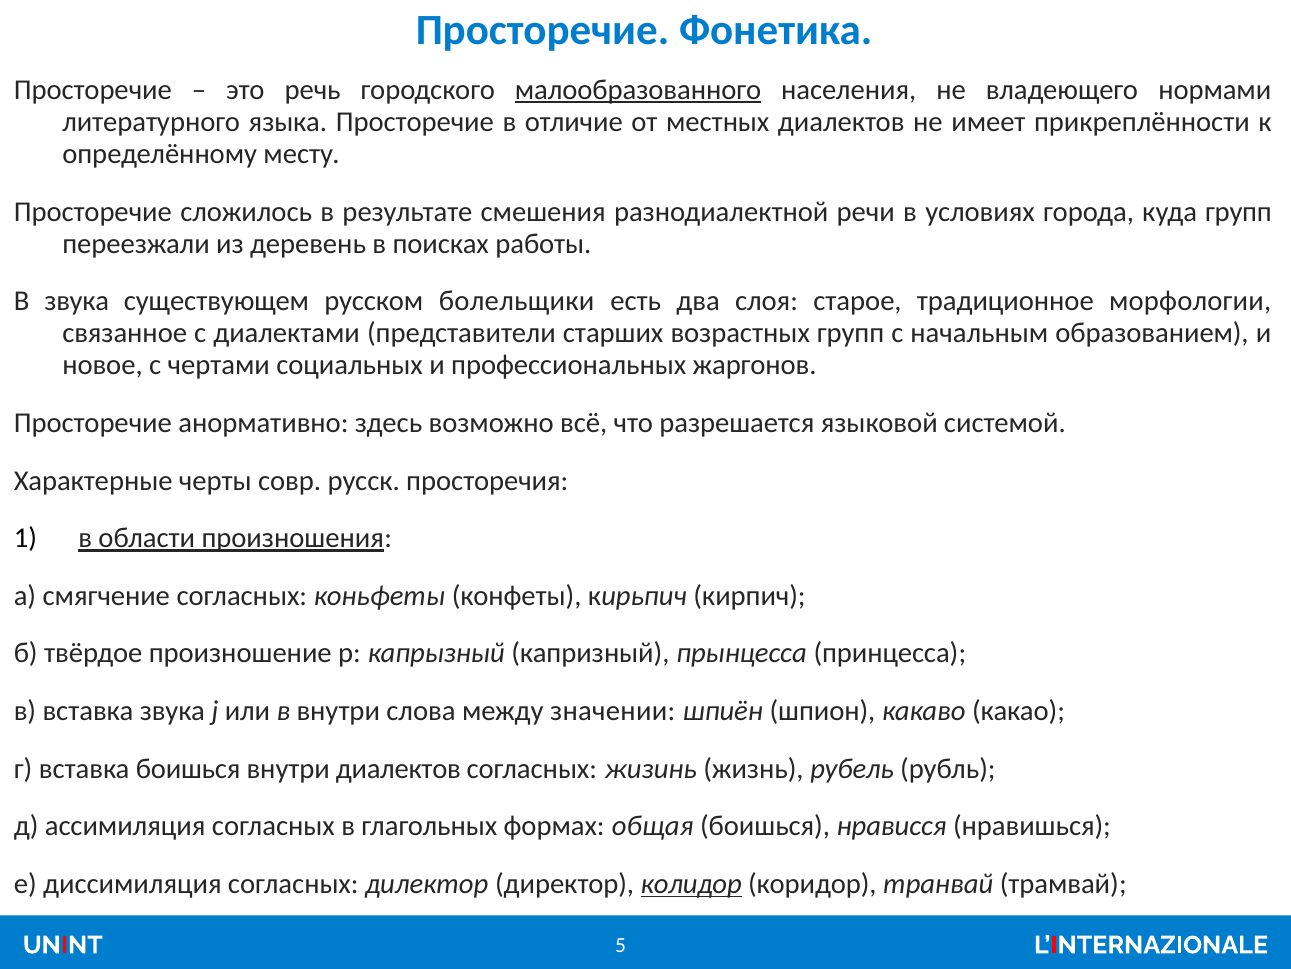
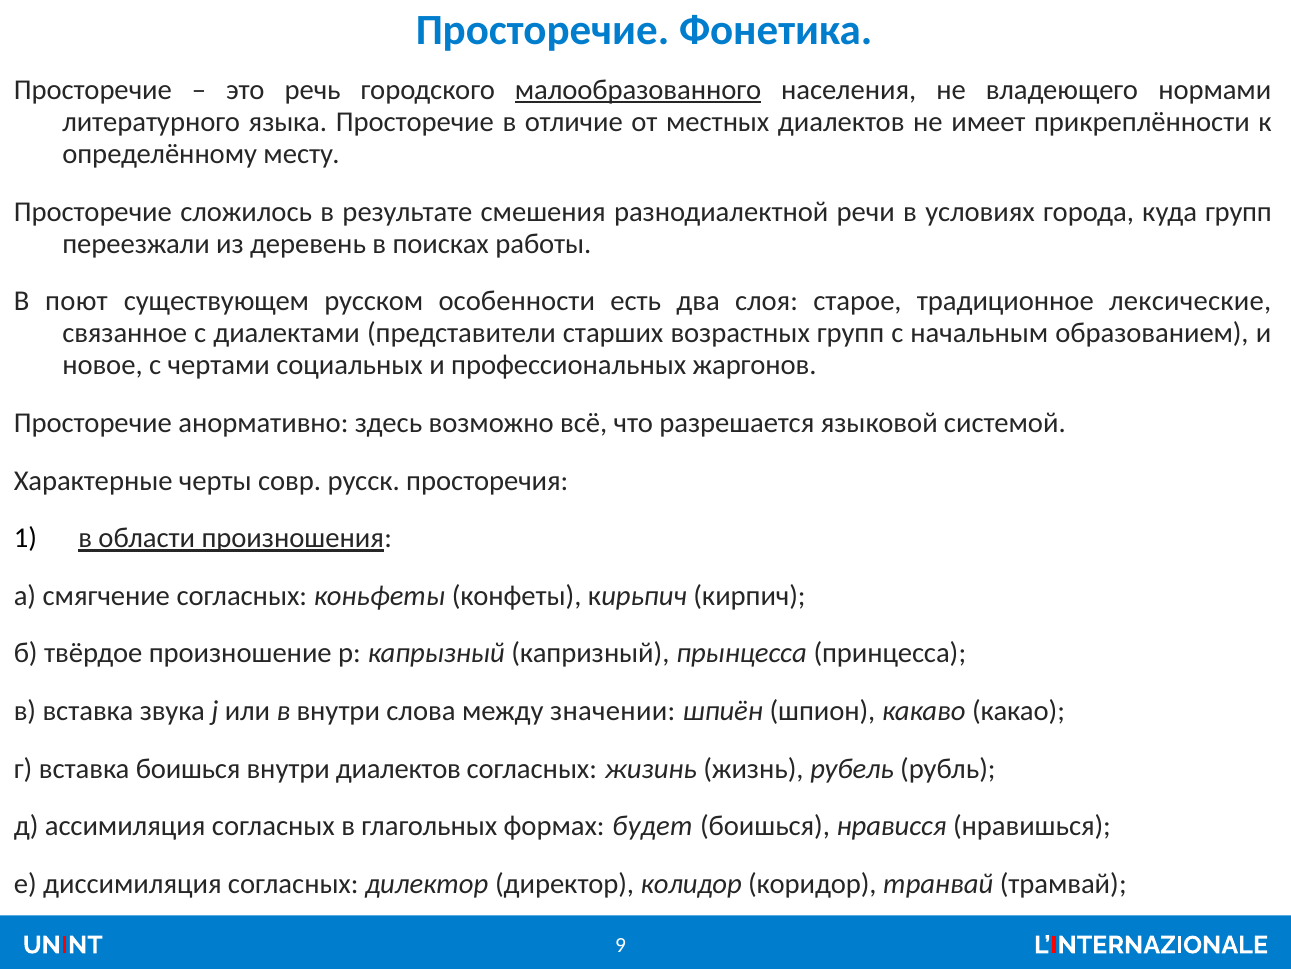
В звука: звука -> поют
болельщики: болельщики -> особенности
морфологии: морфологии -> лексические
общая: общая -> будет
колидор underline: present -> none
5: 5 -> 9
